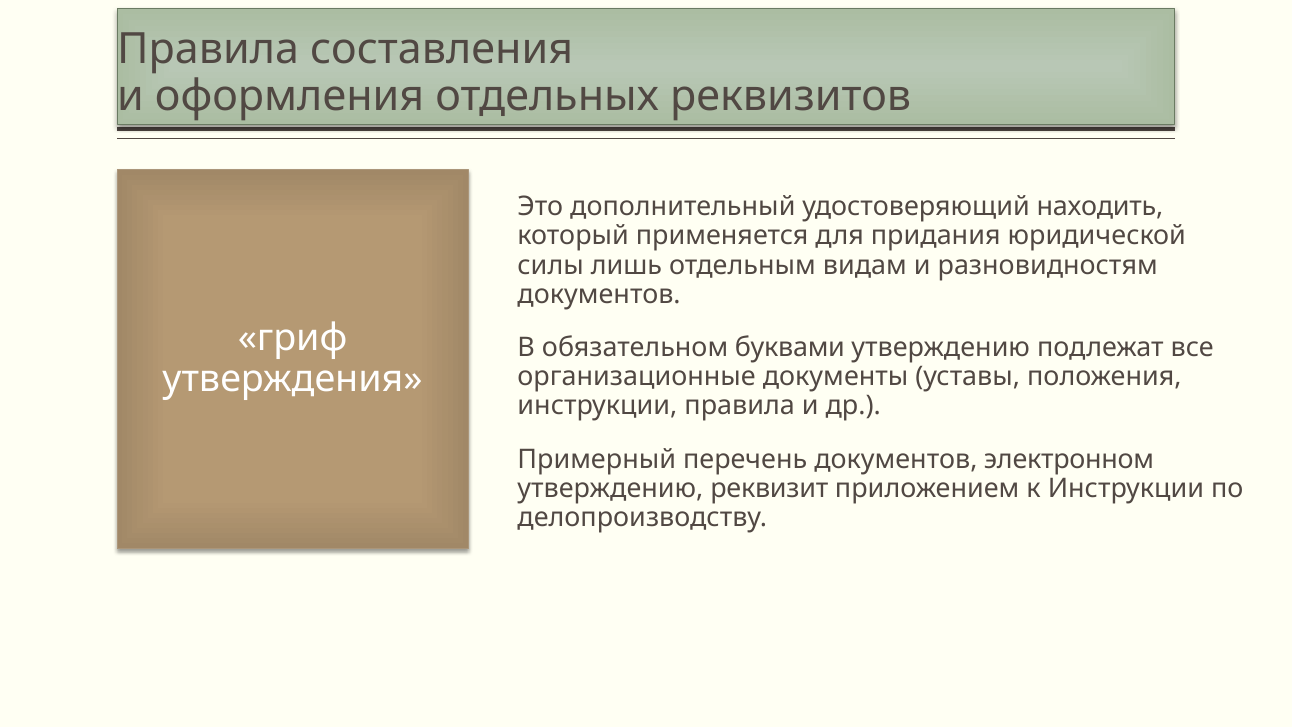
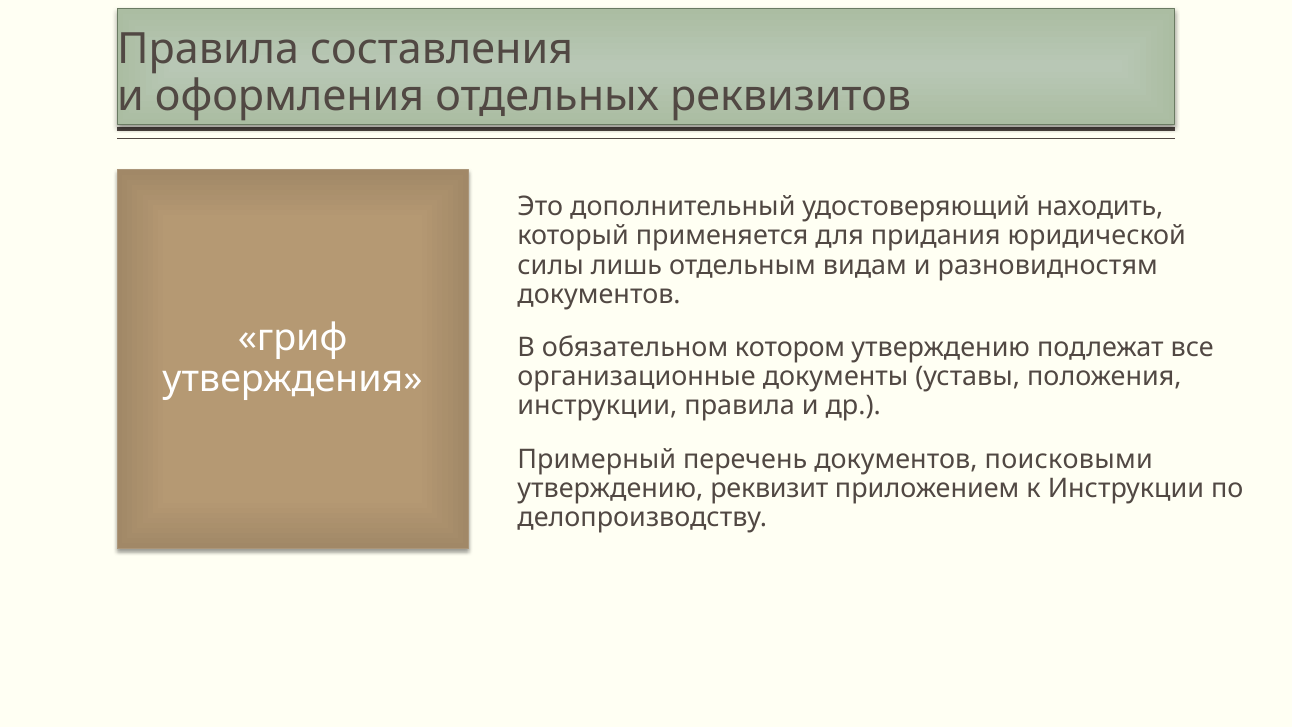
буквами: буквами -> котором
электронном: электронном -> поисковыми
